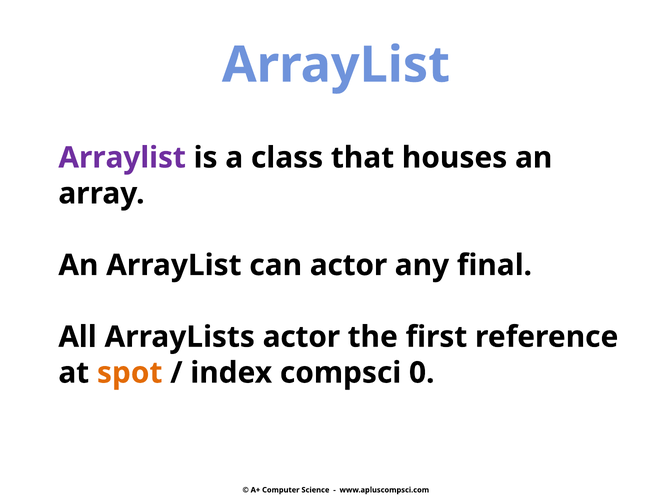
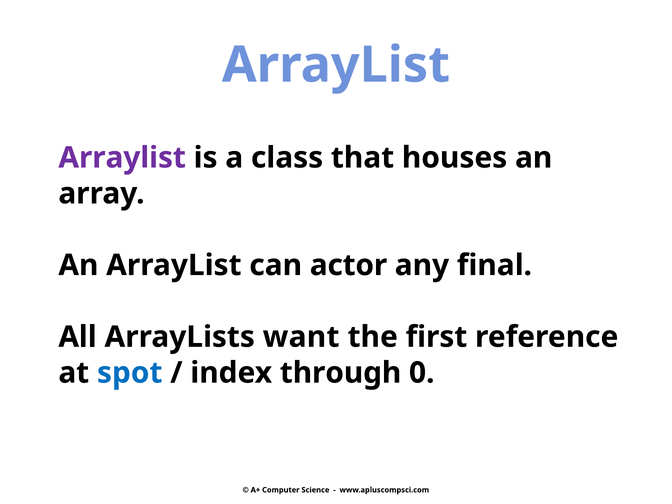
ArrayLists actor: actor -> want
spot colour: orange -> blue
compsci: compsci -> through
